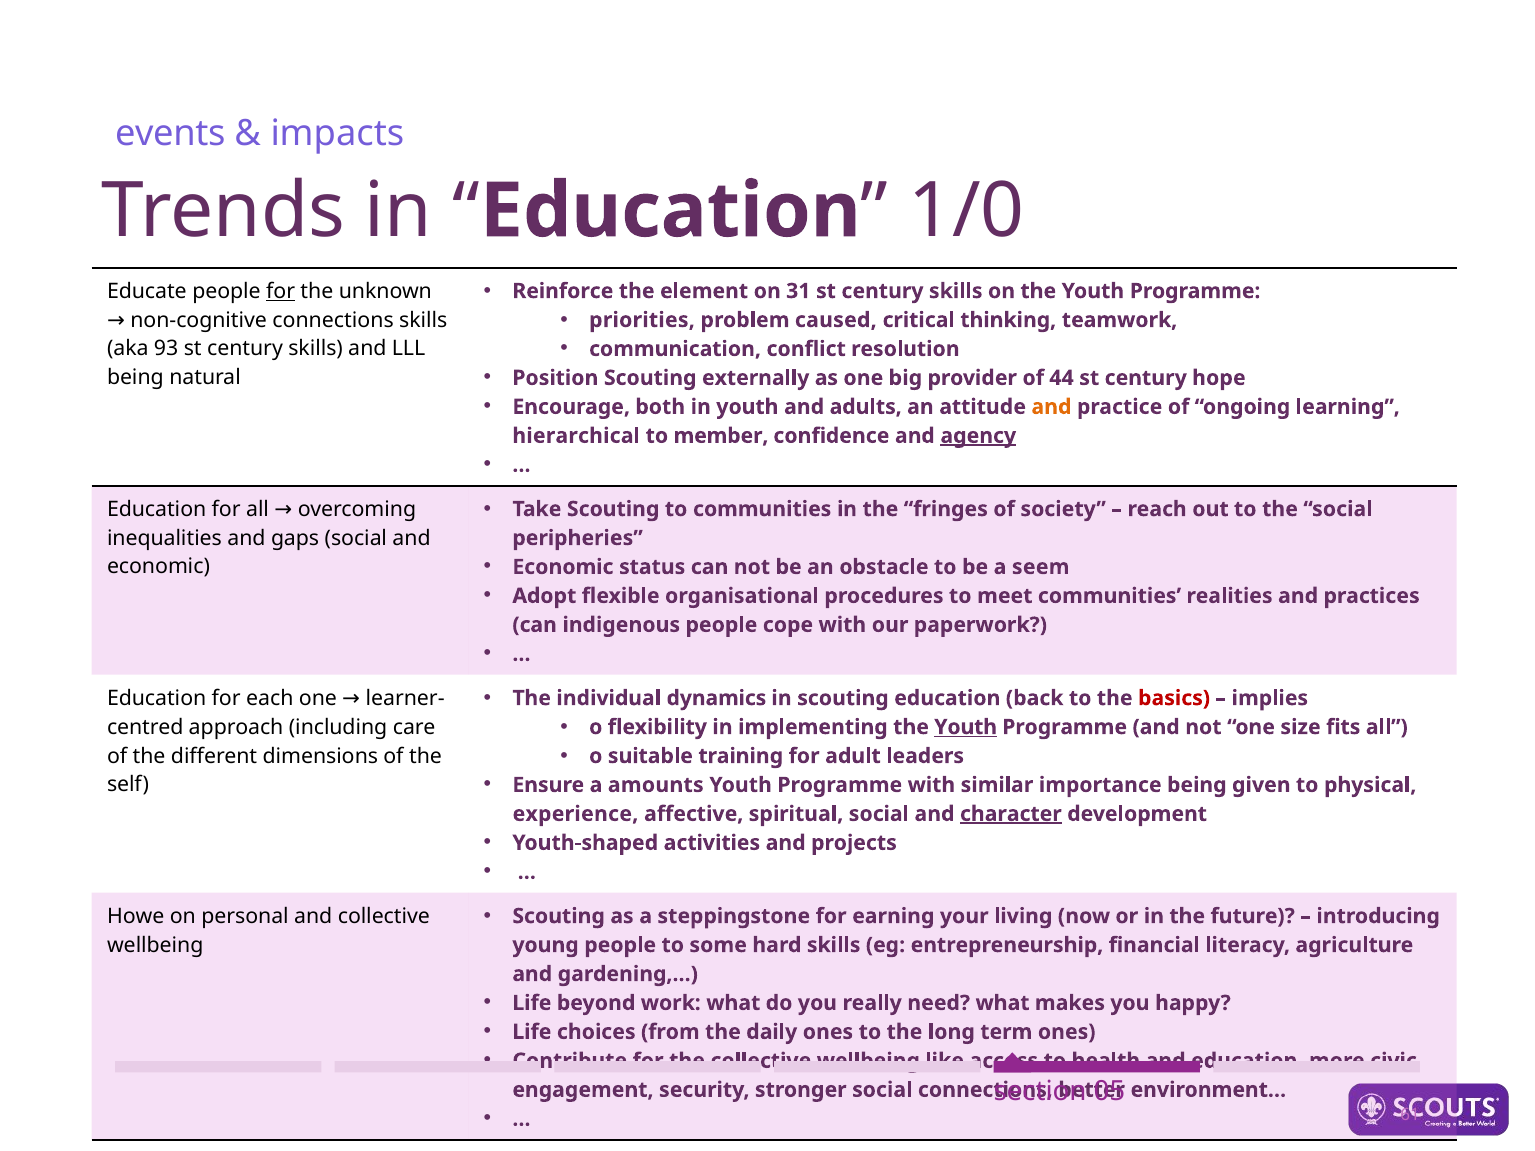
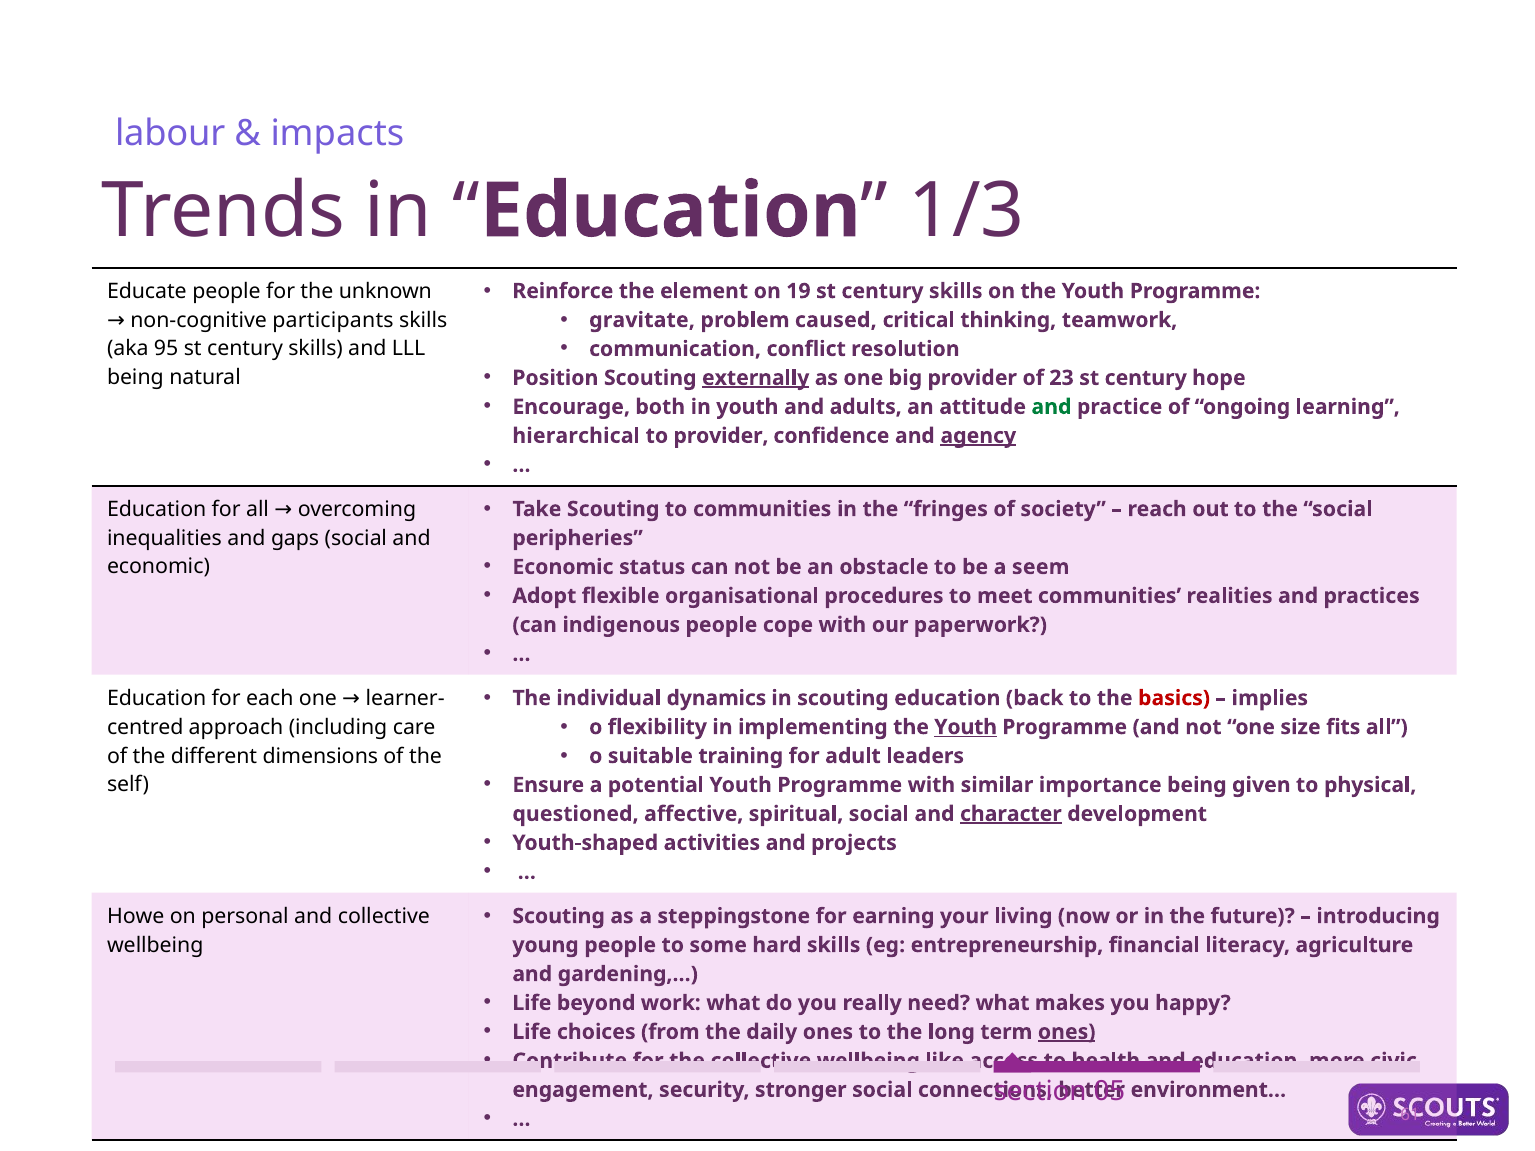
events: events -> labour
1/0: 1/0 -> 1/3
31: 31 -> 19
for at (281, 291) underline: present -> none
priorities: priorities -> gravitate
non-cognitive connections: connections -> participants
93: 93 -> 95
externally underline: none -> present
44: 44 -> 23
and at (1051, 407) colour: orange -> green
to member: member -> provider
amounts: amounts -> potential
experience: experience -> questioned
ones at (1067, 1032) underline: none -> present
